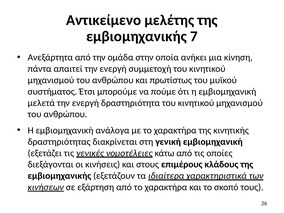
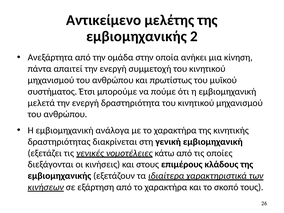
7: 7 -> 2
